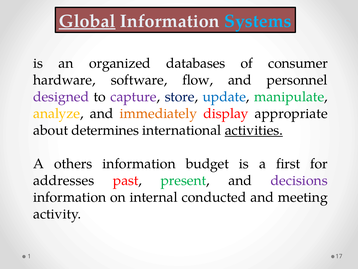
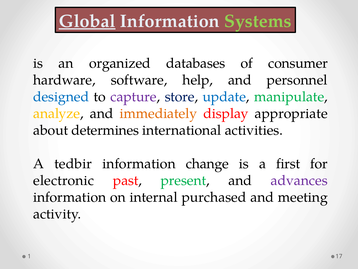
Systems colour: light blue -> light green
flow: flow -> help
designed colour: purple -> blue
activities underline: present -> none
others: others -> tedbir
budget: budget -> change
addresses: addresses -> electronic
decisions: decisions -> advances
conducted: conducted -> purchased
